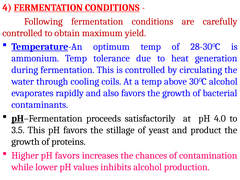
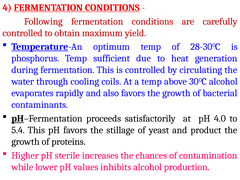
ammonium: ammonium -> phosphorus
tolerance: tolerance -> sufficient
3.5: 3.5 -> 5.4
Higher pH favors: favors -> sterile
